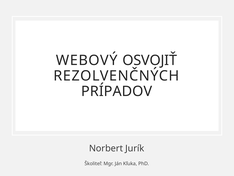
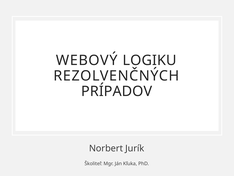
OSVOJIŤ: OSVOJIŤ -> LOGIKU
